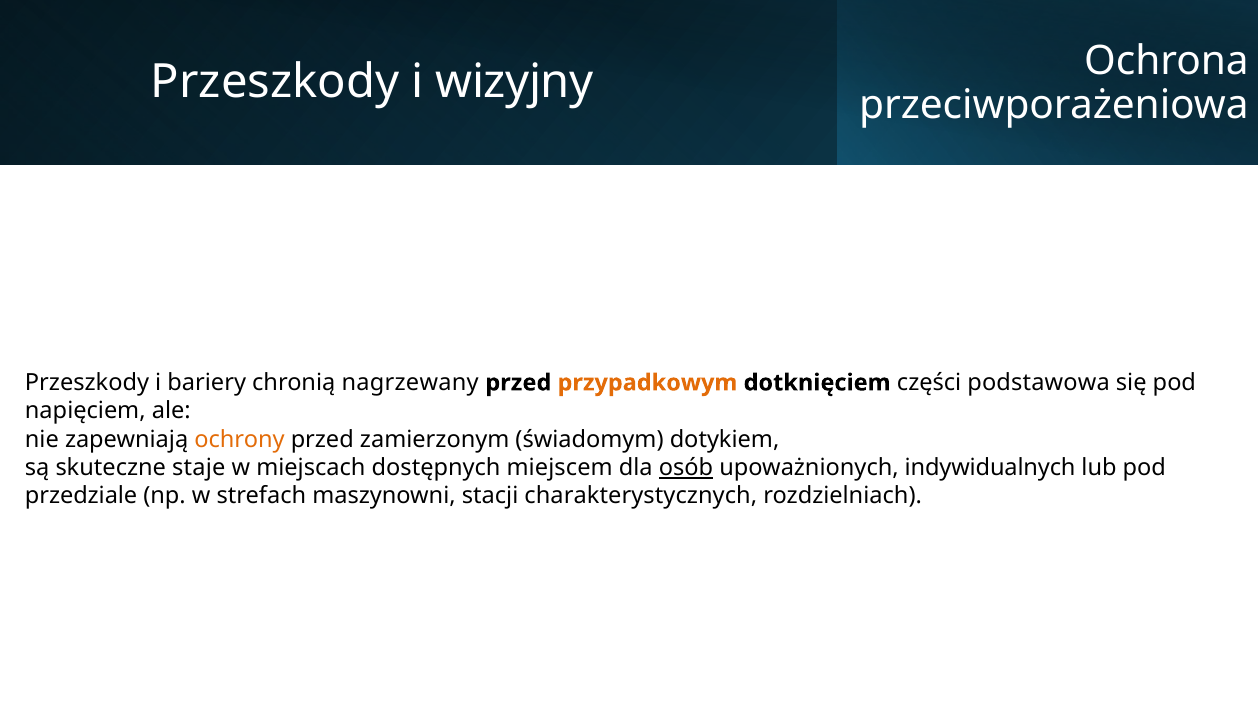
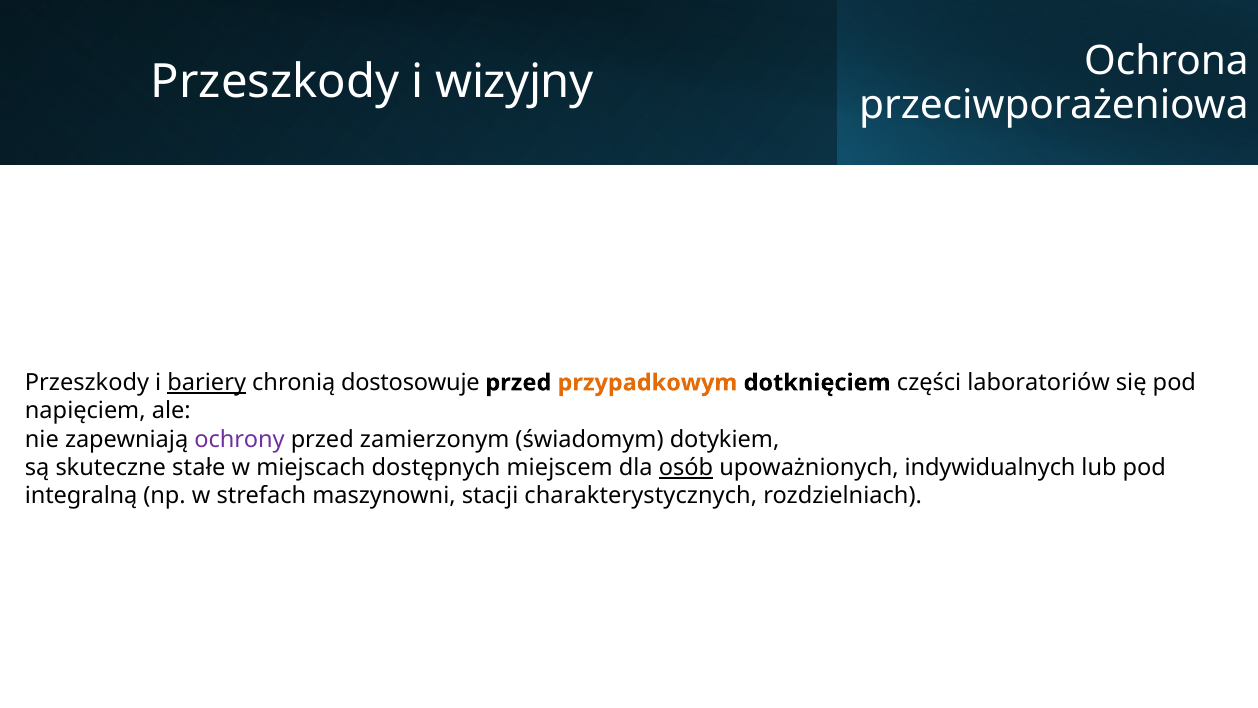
bariery underline: none -> present
nagrzewany: nagrzewany -> dostosowuje
podstawowa: podstawowa -> laboratoriów
ochrony colour: orange -> purple
staje: staje -> stałe
przedziale: przedziale -> integralną
